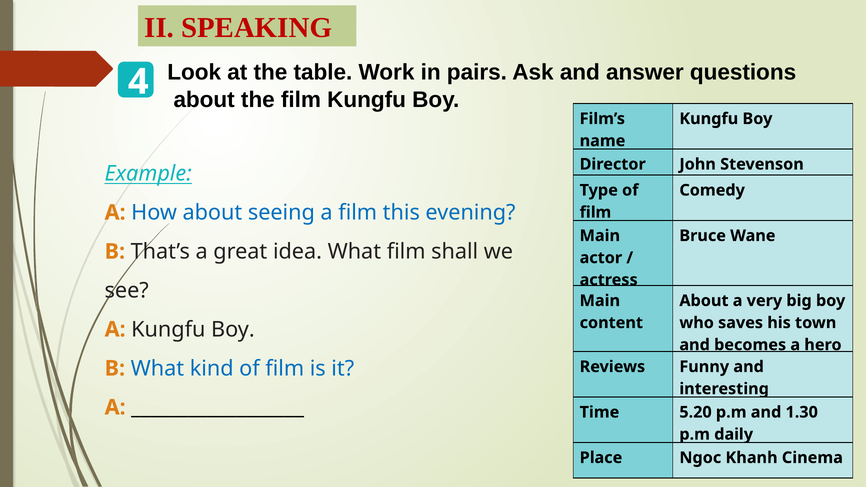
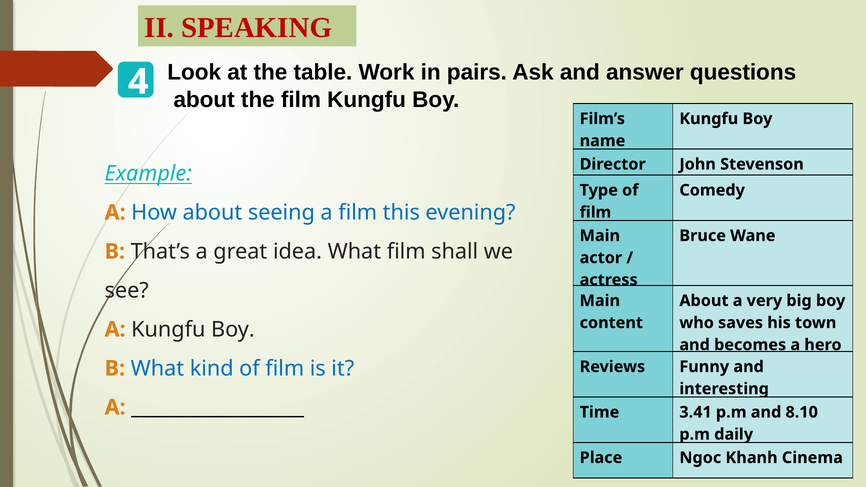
5.20: 5.20 -> 3.41
1.30: 1.30 -> 8.10
